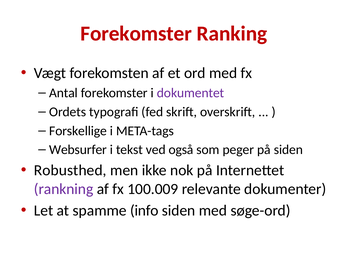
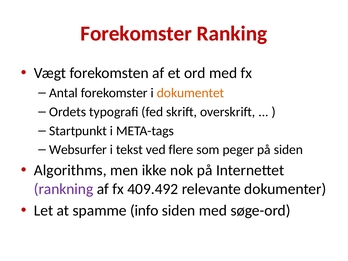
dokumentet colour: purple -> orange
Forskellige: Forskellige -> Startpunkt
også: også -> flere
Robusthed: Robusthed -> Algorithms
100.009: 100.009 -> 409.492
